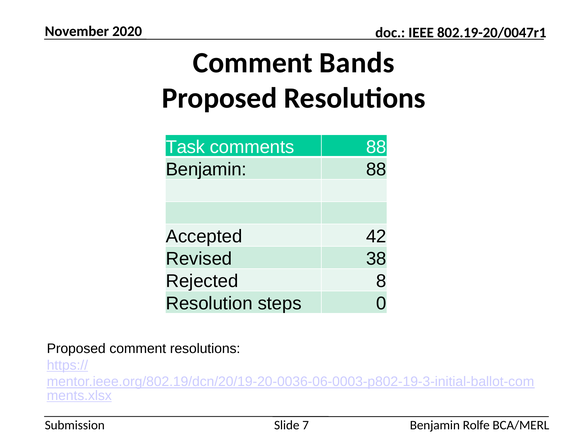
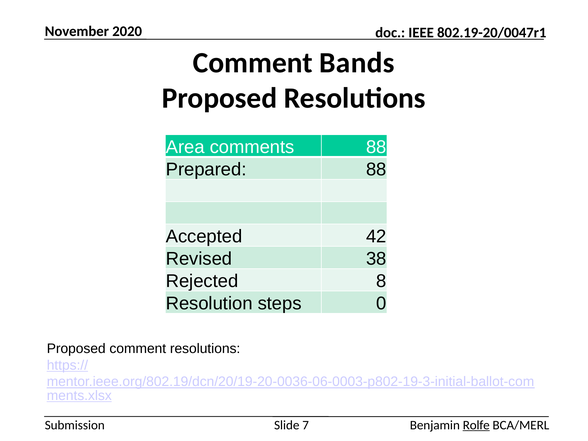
Task: Task -> Area
Benjamin at (206, 169): Benjamin -> Prepared
Rolfe underline: none -> present
